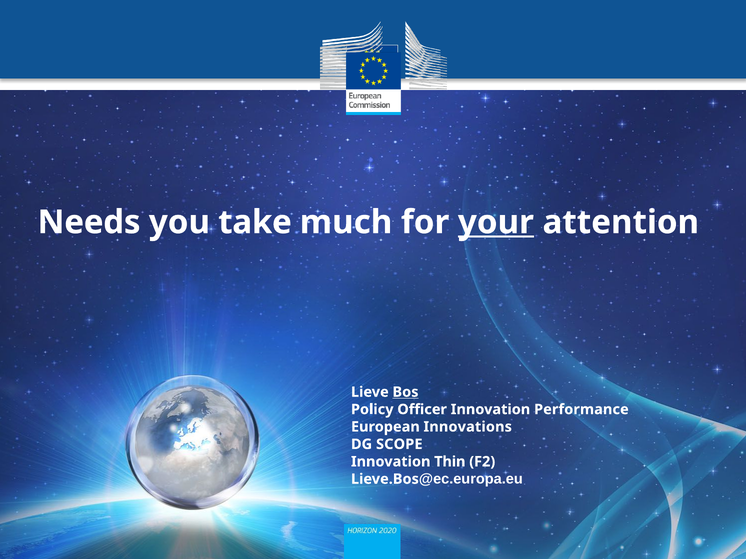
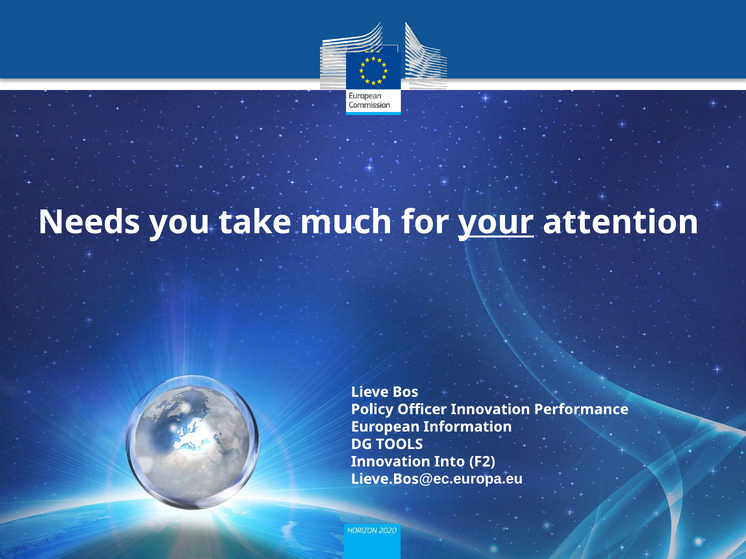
Bos underline: present -> none
Innovations: Innovations -> Information
SCOPE: SCOPE -> TOOLS
Thin: Thin -> Into
